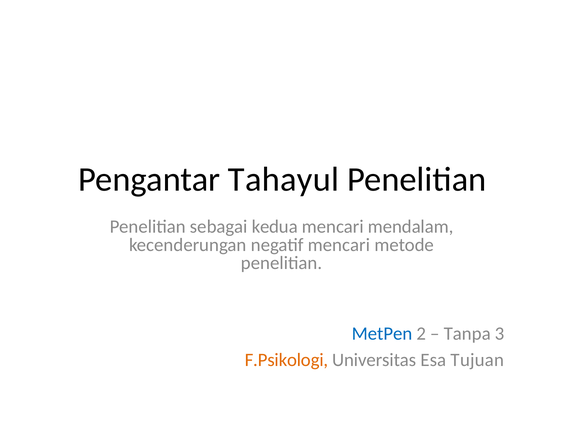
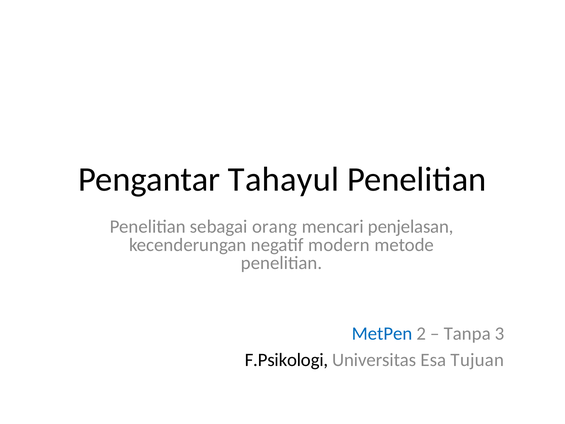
kedua: kedua -> orang
mendalam: mendalam -> penjelasan
negatif mencari: mencari -> modern
F.Psikologi colour: orange -> black
